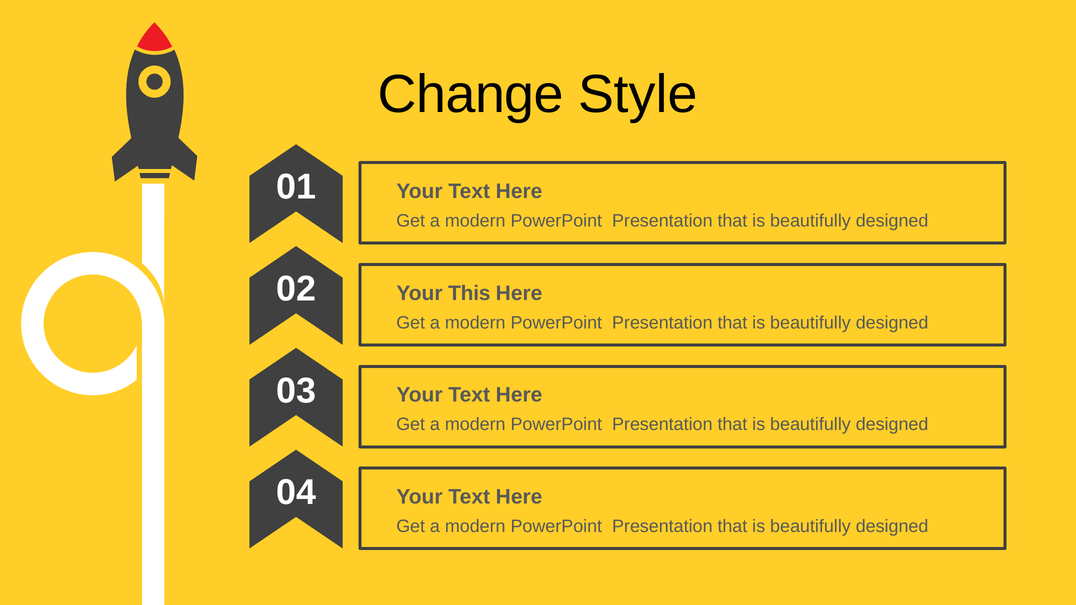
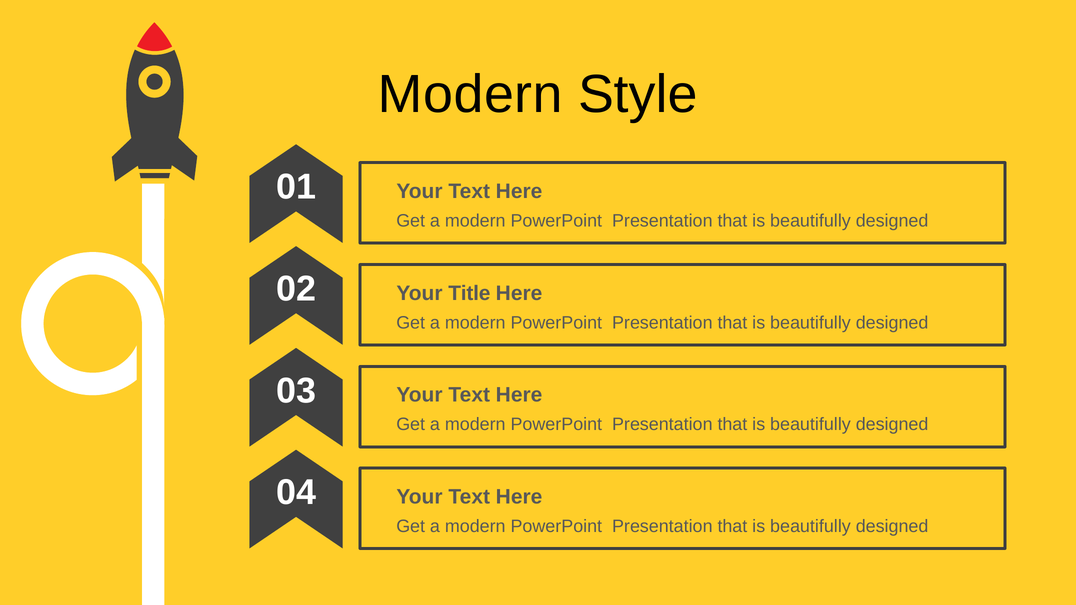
Change at (471, 95): Change -> Modern
This: This -> Title
